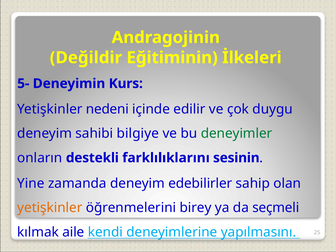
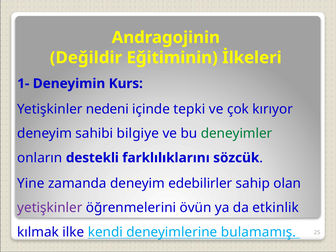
5-: 5- -> 1-
edilir: edilir -> tepki
duygu: duygu -> kırıyor
sesinin: sesinin -> sözcük
yetişkinler at (50, 208) colour: orange -> purple
birey: birey -> övün
seçmeli: seçmeli -> etkinlik
aile: aile -> ilke
yapılmasını: yapılmasını -> bulamamış
